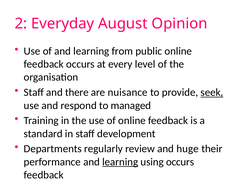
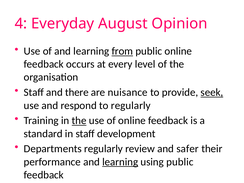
2: 2 -> 4
from underline: none -> present
to managed: managed -> regularly
the at (79, 121) underline: none -> present
huge: huge -> safer
using occurs: occurs -> public
